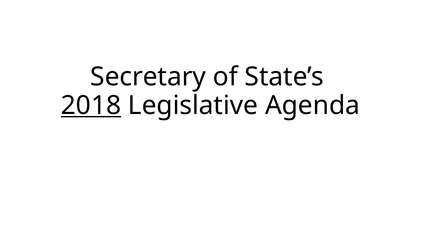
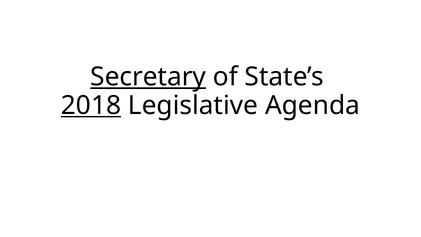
Secretary underline: none -> present
